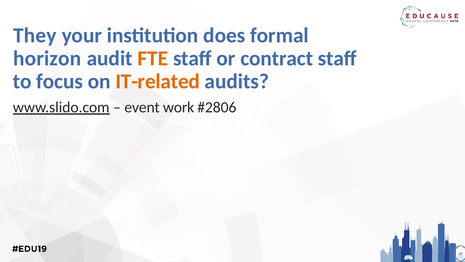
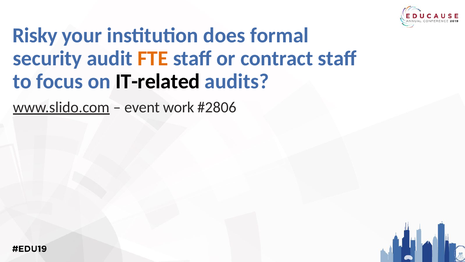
They: They -> Risky
horizon: horizon -> security
IT-related colour: orange -> black
